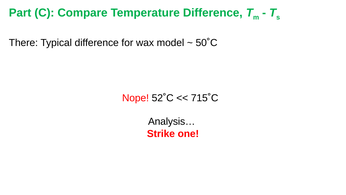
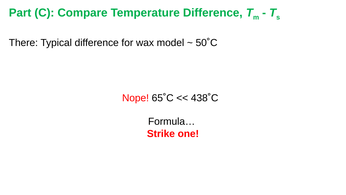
52˚C: 52˚C -> 65˚C
715˚C: 715˚C -> 438˚C
Analysis…: Analysis… -> Formula…
